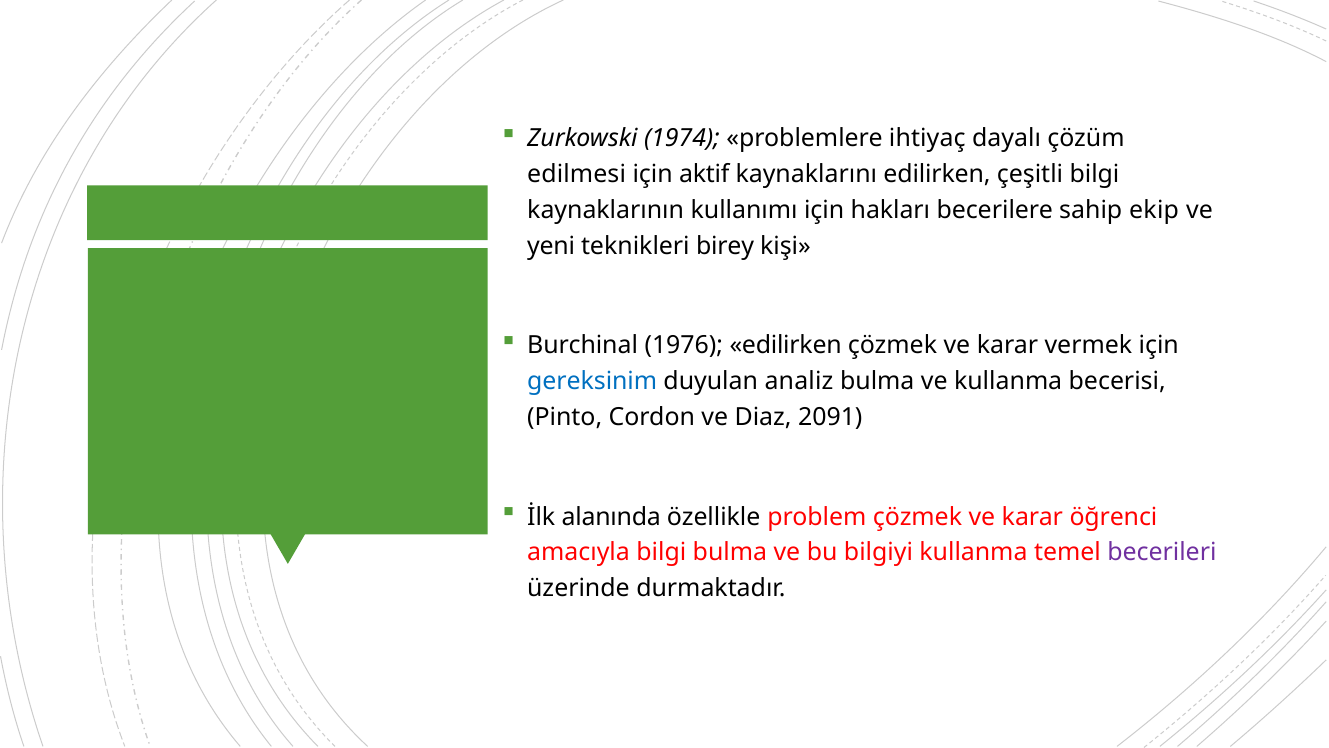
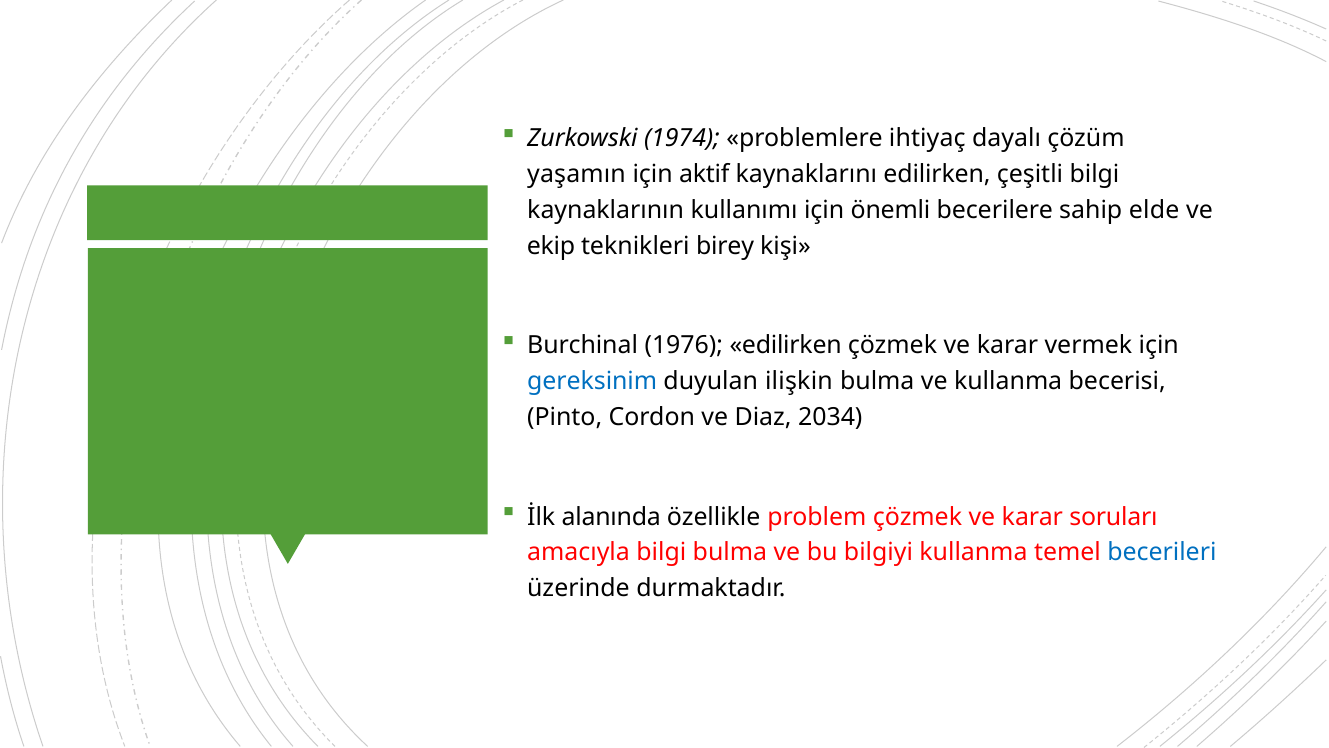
edilmesi: edilmesi -> yaşamın
hakları: hakları -> önemli
ekip: ekip -> elde
yeni: yeni -> ekip
analiz: analiz -> ilişkin
2091: 2091 -> 2034
öğrenci: öğrenci -> soruları
becerileri colour: purple -> blue
